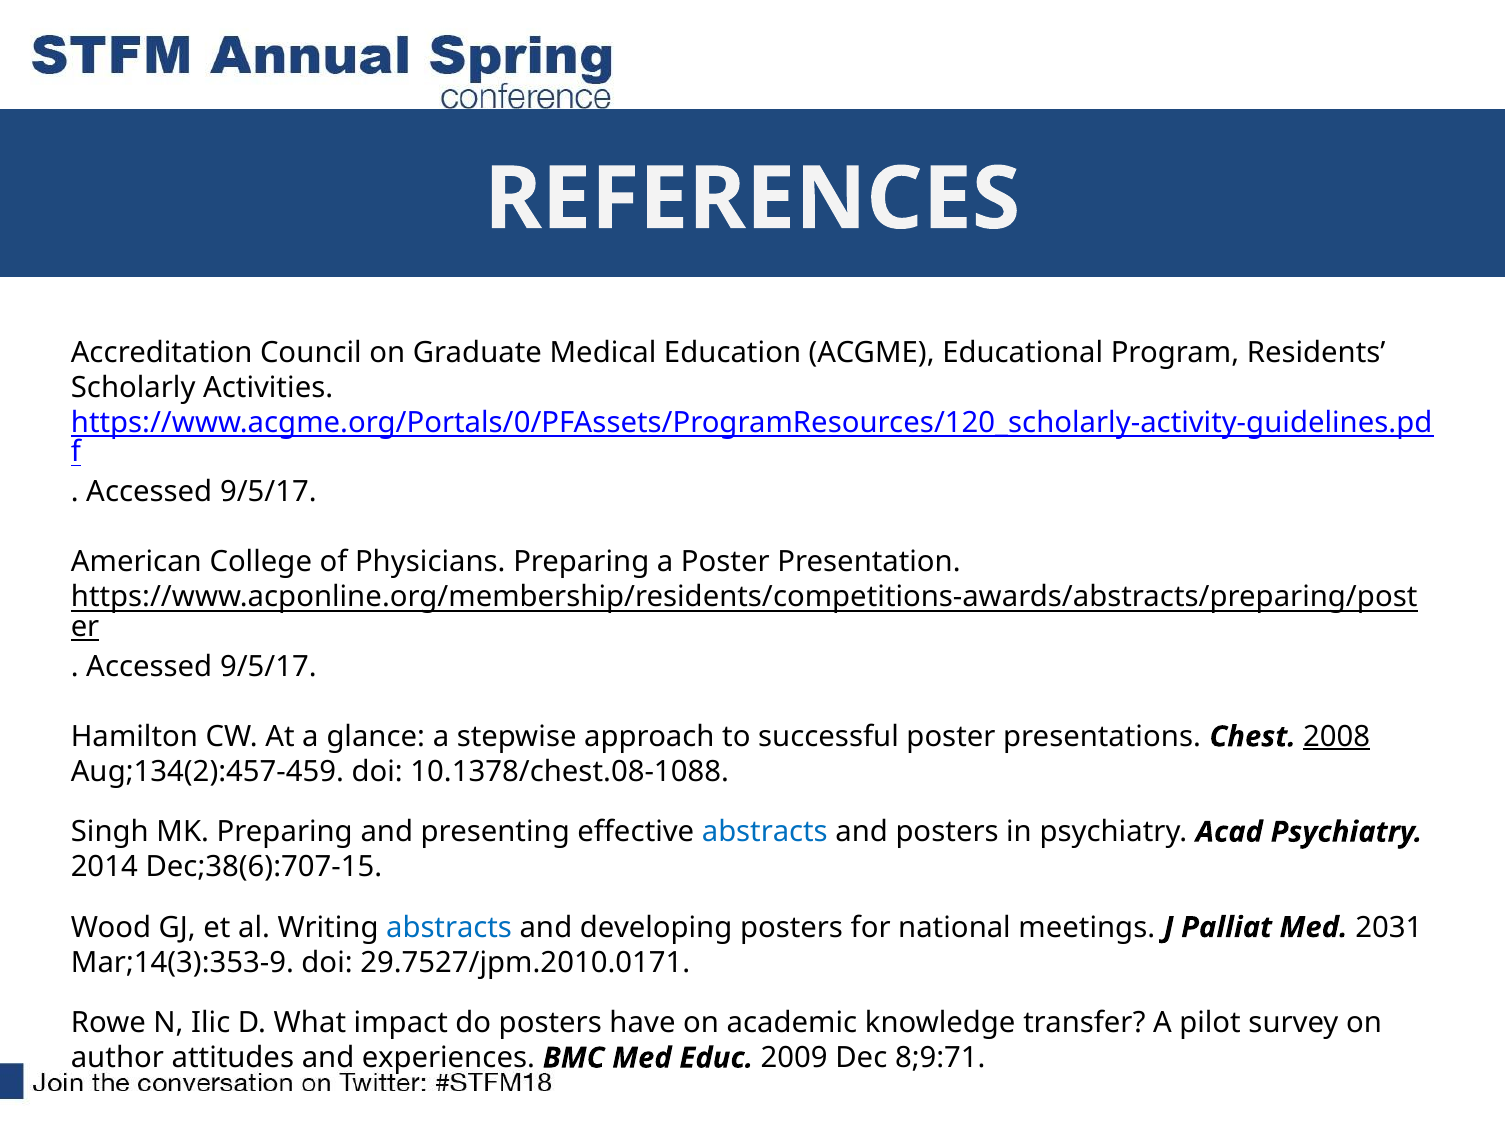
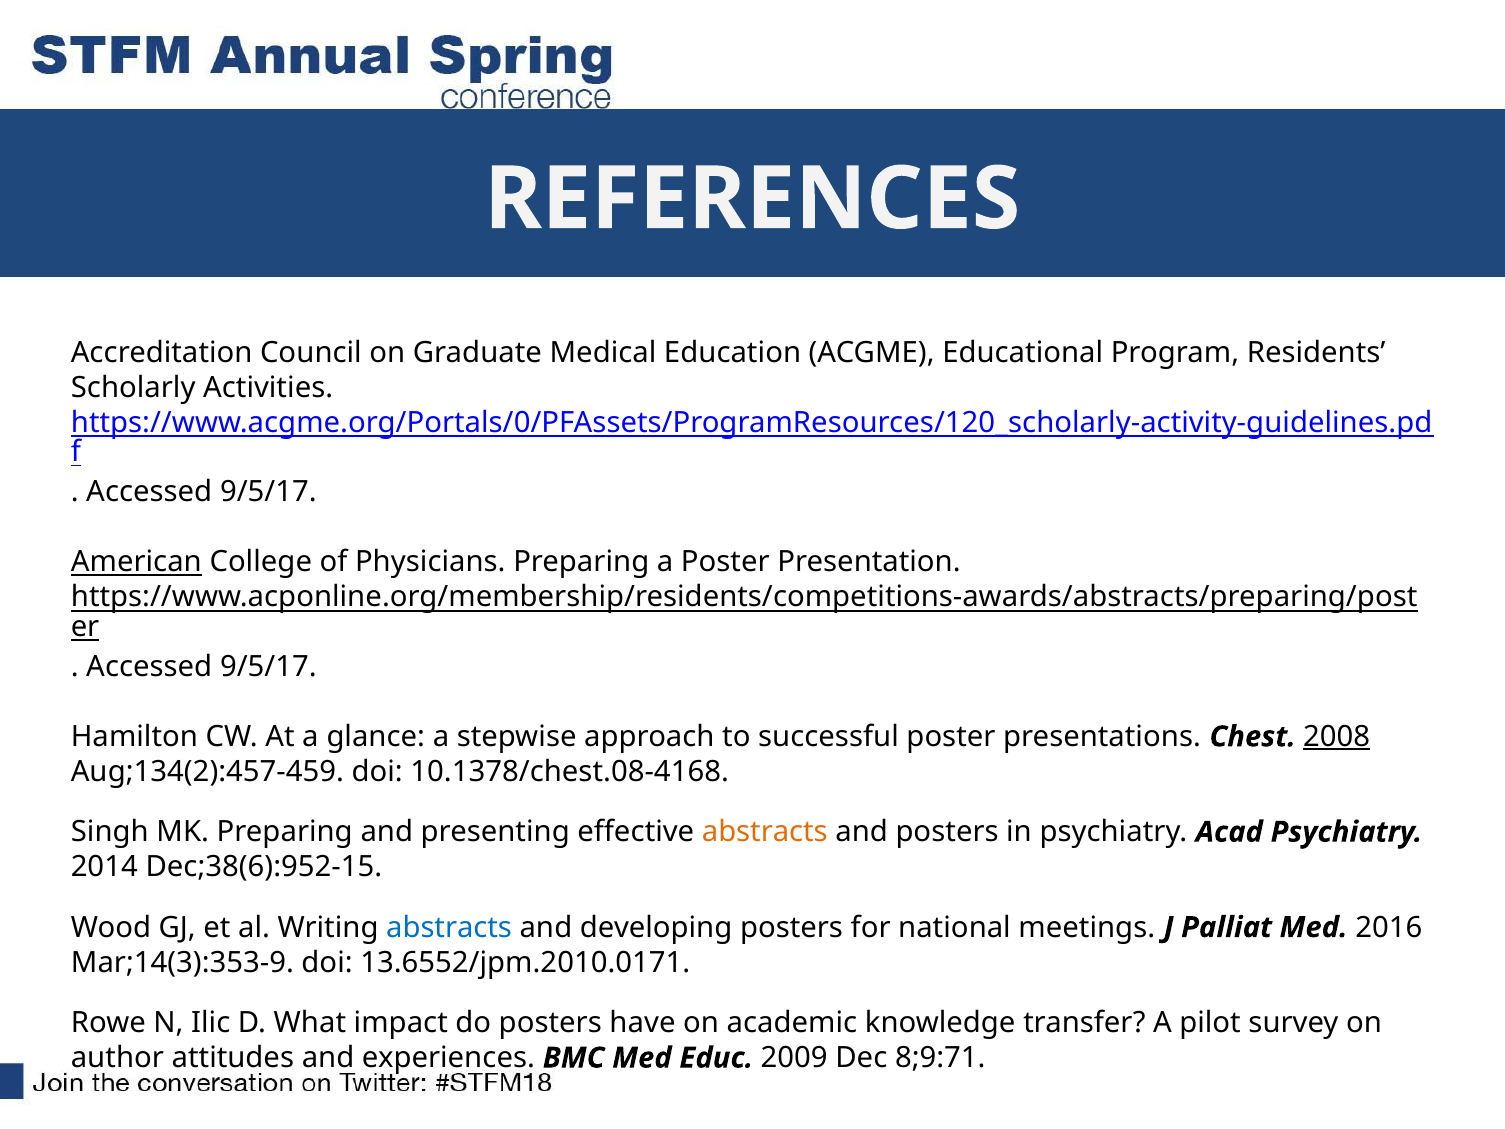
American underline: none -> present
10.1378/chest.08-1088: 10.1378/chest.08-1088 -> 10.1378/chest.08-4168
abstracts at (765, 832) colour: blue -> orange
Dec;38(6):707-15: Dec;38(6):707-15 -> Dec;38(6):952-15
2031: 2031 -> 2016
29.7527/jpm.2010.0171: 29.7527/jpm.2010.0171 -> 13.6552/jpm.2010.0171
